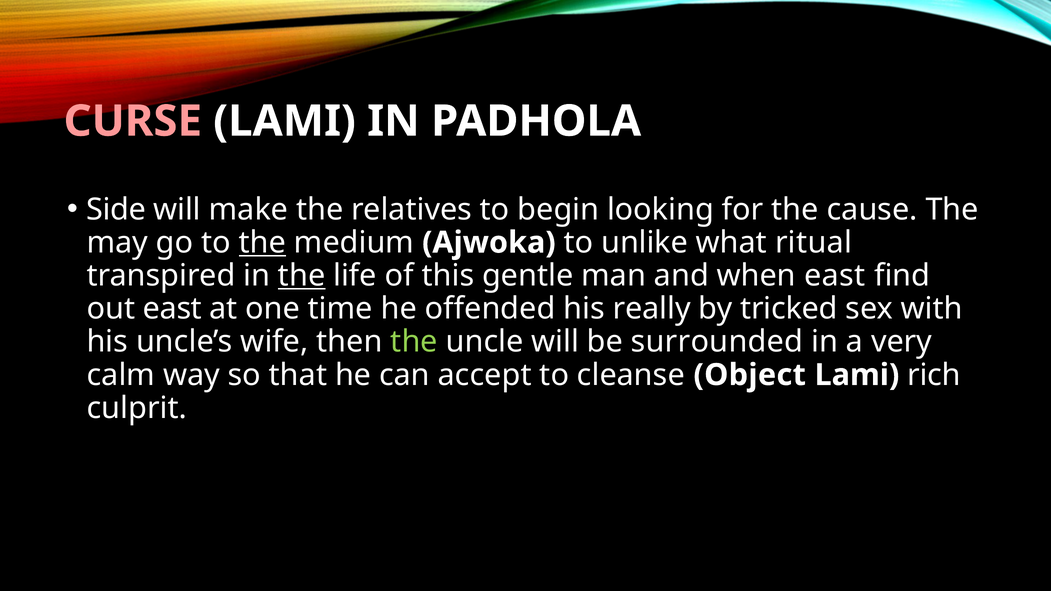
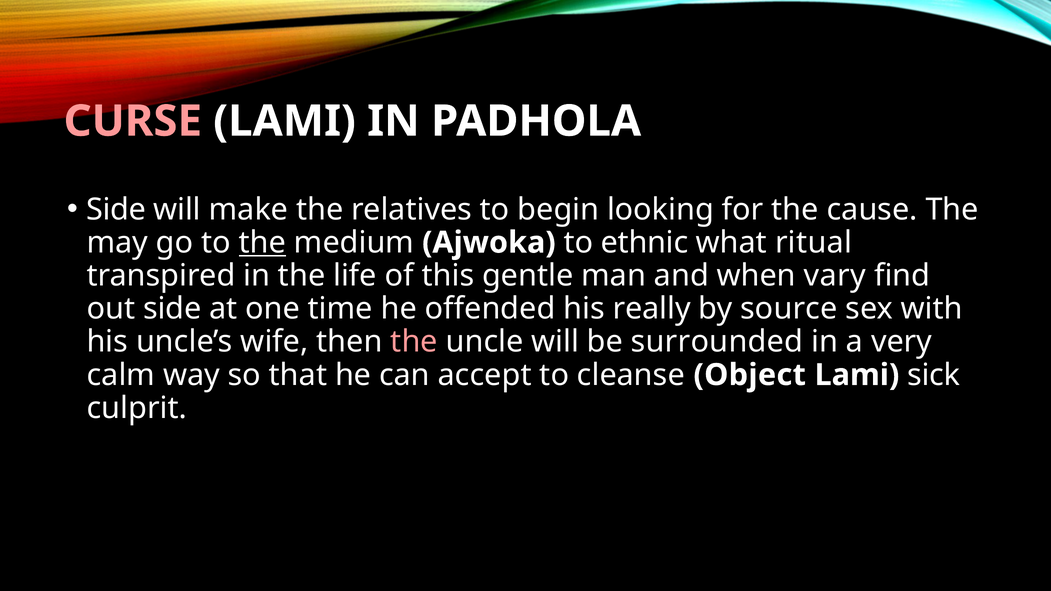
unlike: unlike -> ethnic
the at (302, 276) underline: present -> none
when east: east -> vary
out east: east -> side
tricked: tricked -> source
the at (414, 342) colour: light green -> pink
rich: rich -> sick
